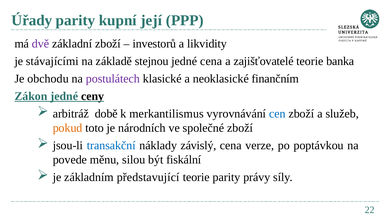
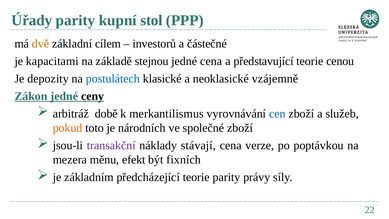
její: její -> stol
dvě colour: purple -> orange
základní zboží: zboží -> cílem
likvidity: likvidity -> částečné
stávajícími: stávajícími -> kapacitami
zajišťovatelé: zajišťovatelé -> představující
banka: banka -> cenou
obchodu: obchodu -> depozity
postulátech colour: purple -> blue
finančním: finančním -> vzájemně
transakční colour: blue -> purple
závislý: závislý -> stávají
povede: povede -> mezera
silou: silou -> efekt
fiskální: fiskální -> fixních
představující: představující -> předcházející
